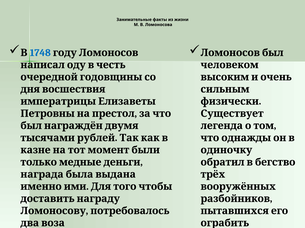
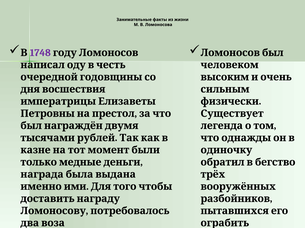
1748 colour: blue -> purple
